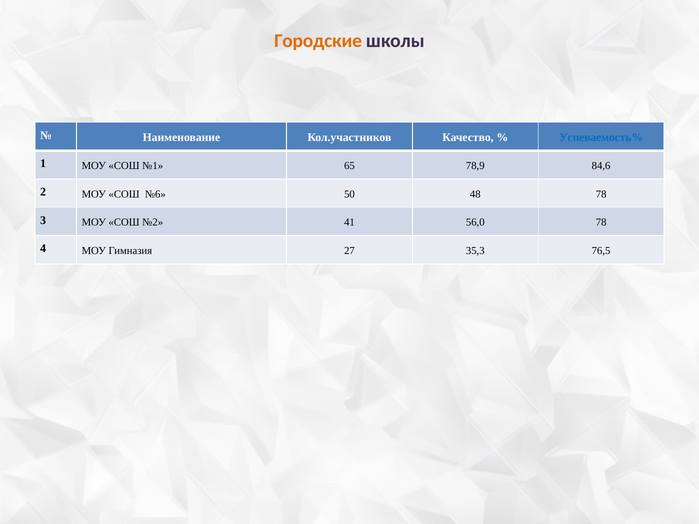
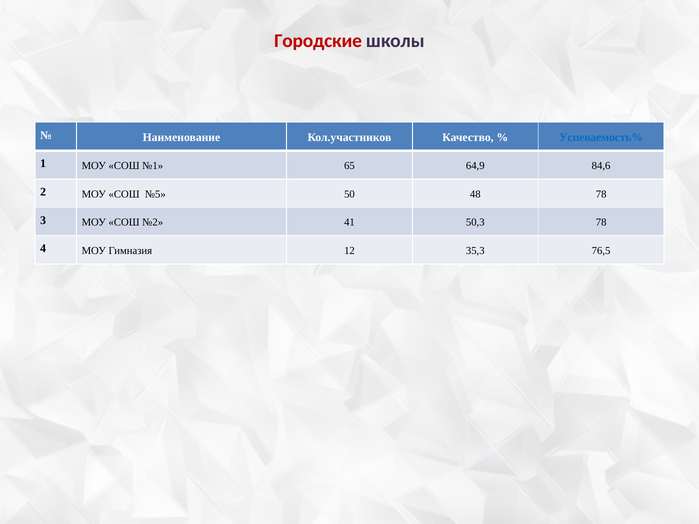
Городские colour: orange -> red
78,9: 78,9 -> 64,9
№6: №6 -> №5
56,0: 56,0 -> 50,3
27: 27 -> 12
